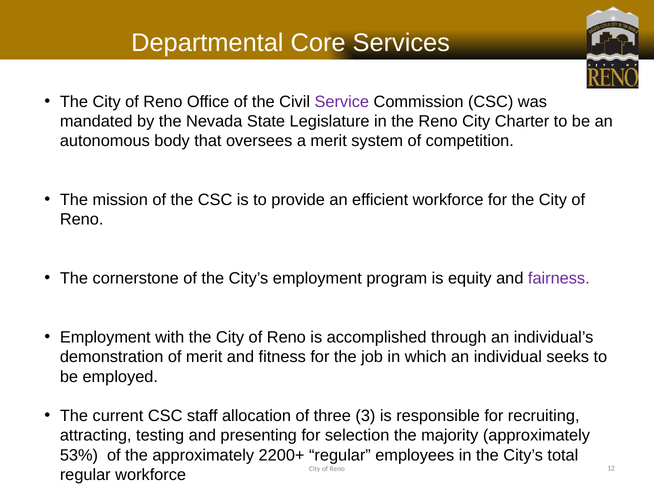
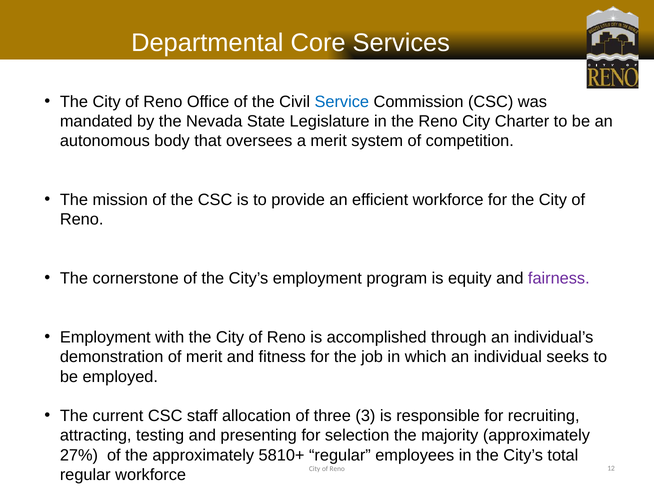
Service colour: purple -> blue
53%: 53% -> 27%
2200+: 2200+ -> 5810+
